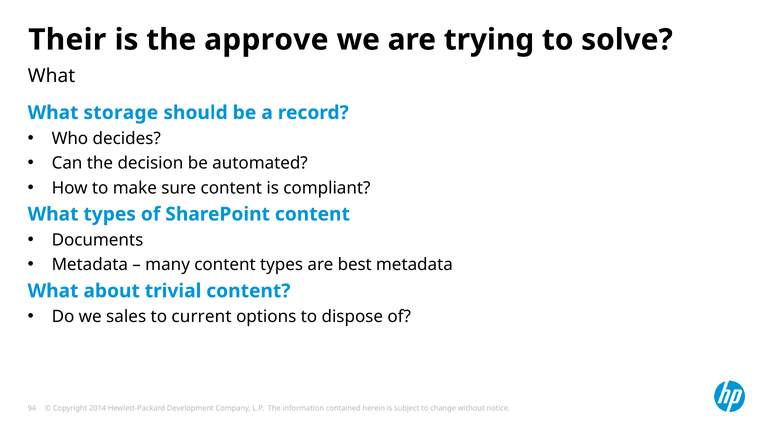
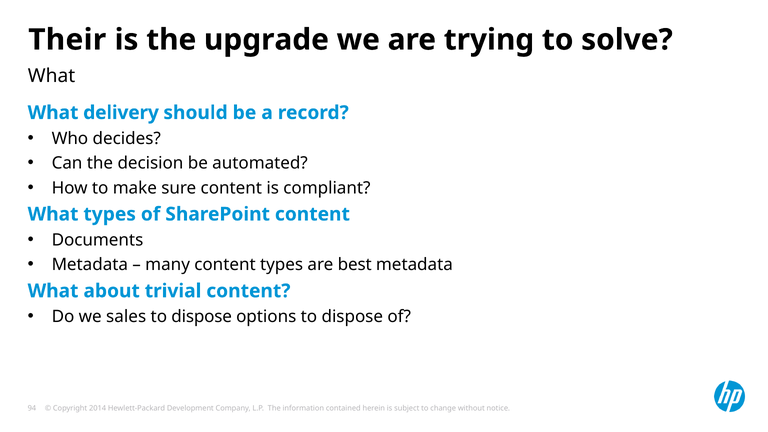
approve: approve -> upgrade
storage: storage -> delivery
current at (202, 317): current -> dispose
